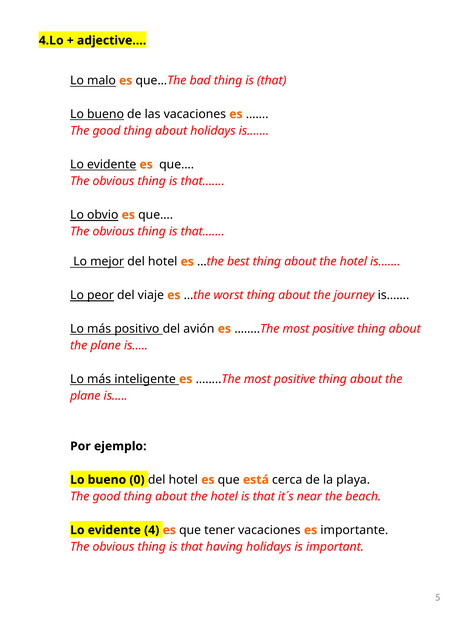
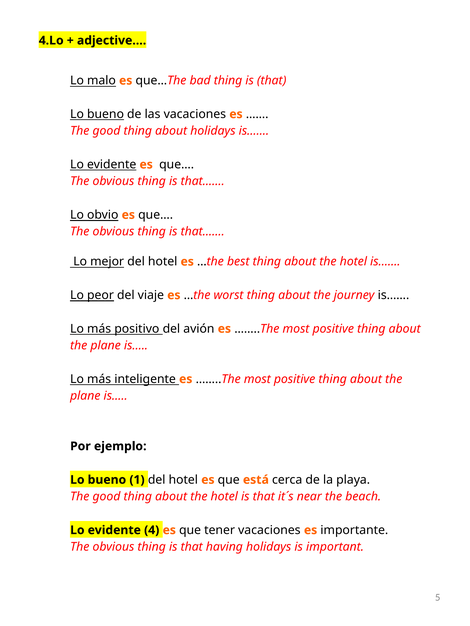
0: 0 -> 1
